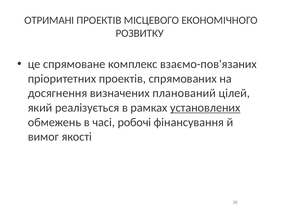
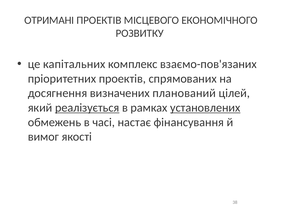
спрямоване: спрямоване -> капітальних
реалізується underline: none -> present
робочі: робочі -> настає
